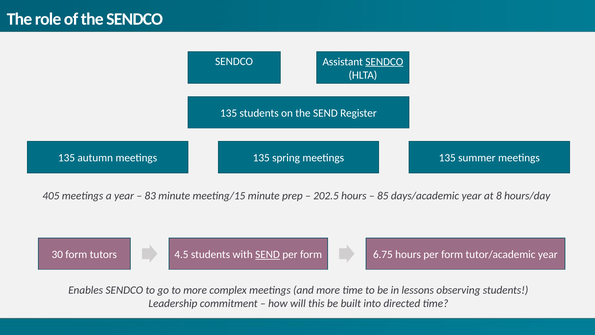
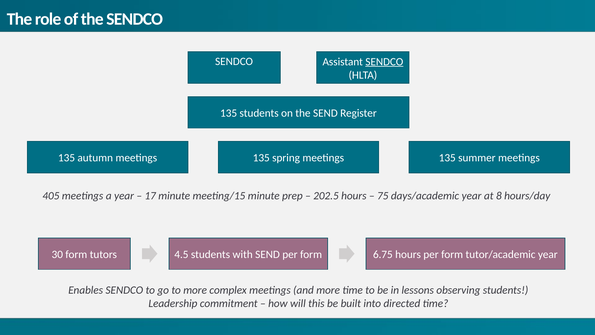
83: 83 -> 17
85: 85 -> 75
SEND at (268, 254) underline: present -> none
